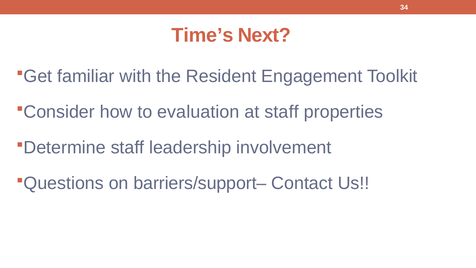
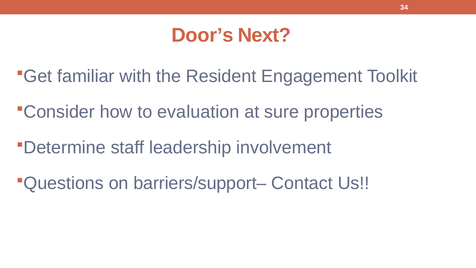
Time’s: Time’s -> Door’s
at staff: staff -> sure
